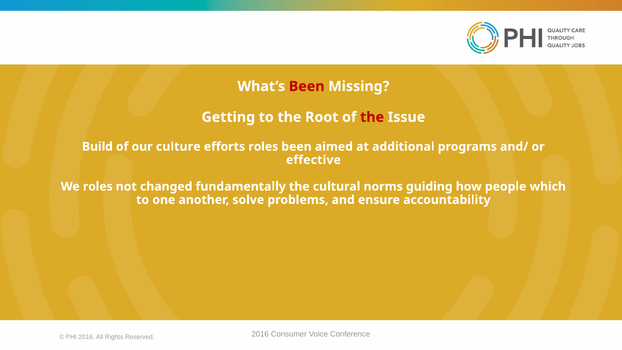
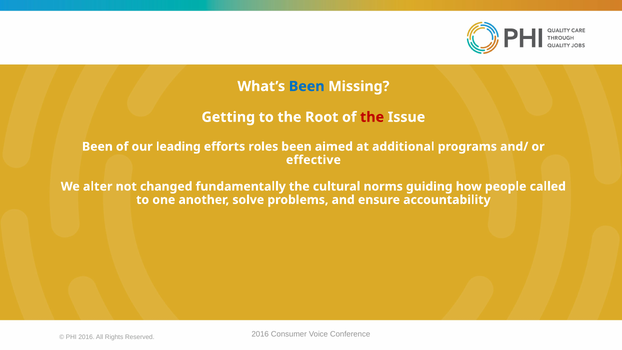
Been at (307, 86) colour: red -> blue
Build at (97, 147): Build -> Been
culture: culture -> leading
We roles: roles -> alter
which: which -> called
